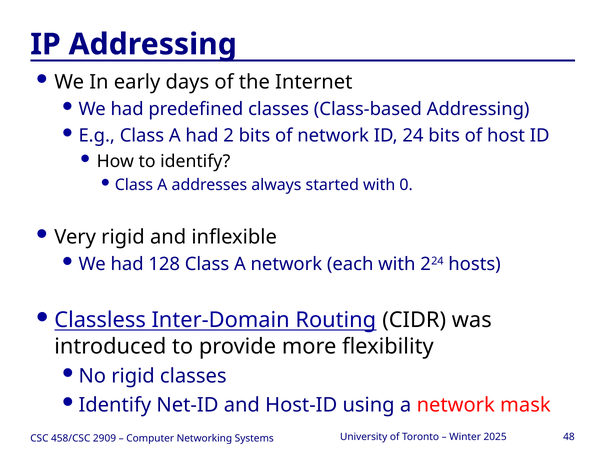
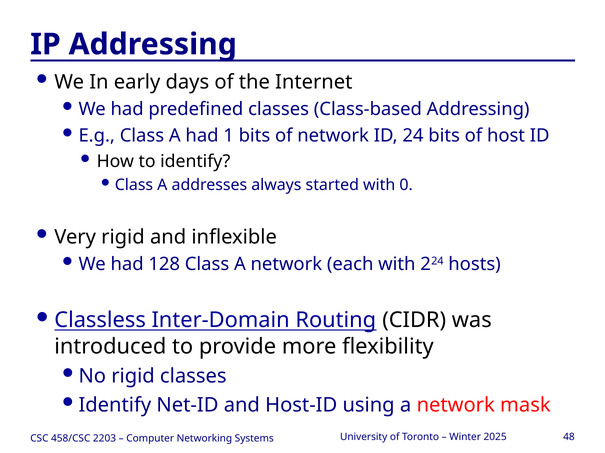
2: 2 -> 1
2909: 2909 -> 2203
